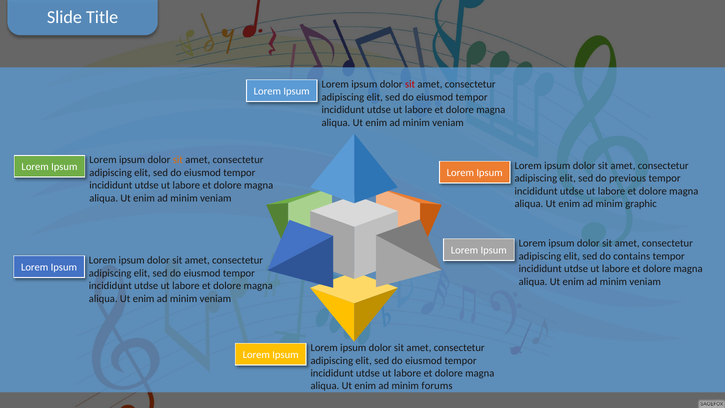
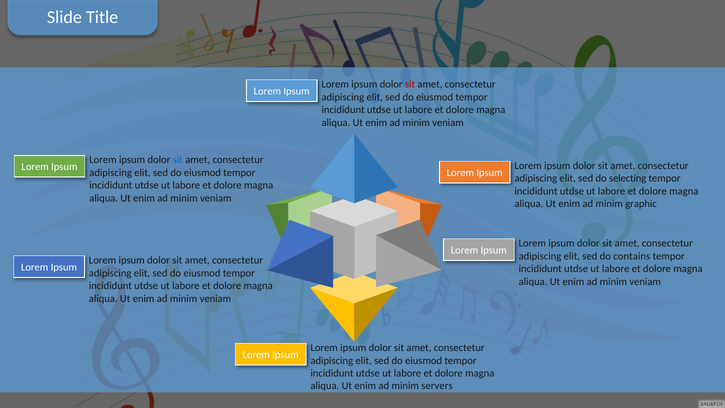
sit at (178, 160) colour: orange -> blue
previous: previous -> selecting
forums: forums -> servers
